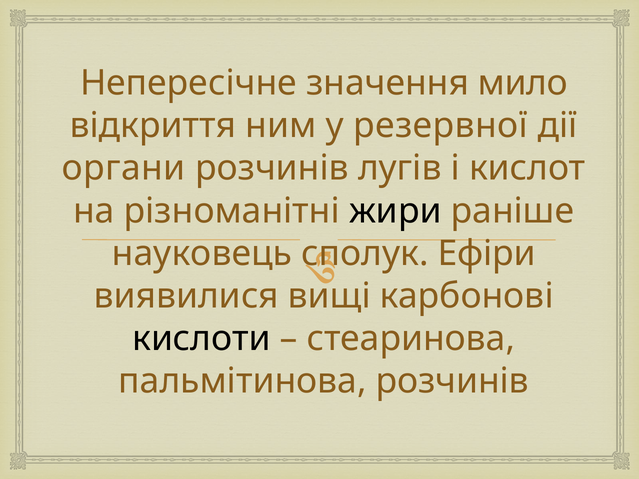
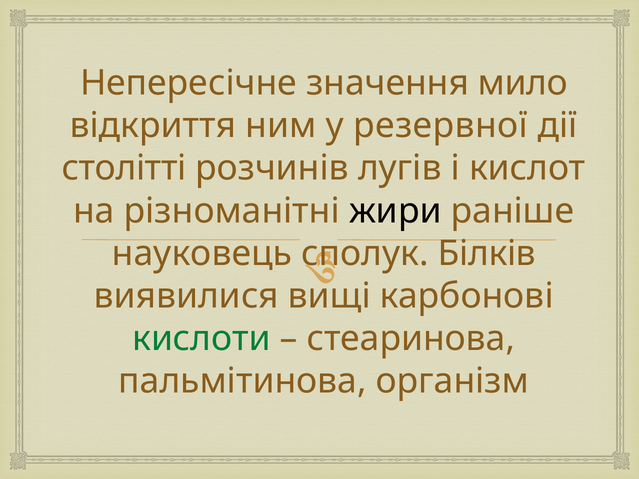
органи: органи -> столітті
Ефіри: Ефіри -> Білків
кислоти colour: black -> green
пальмітинова розчинів: розчинів -> організм
